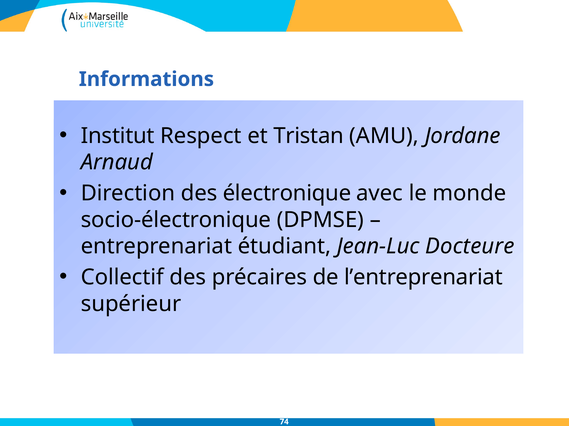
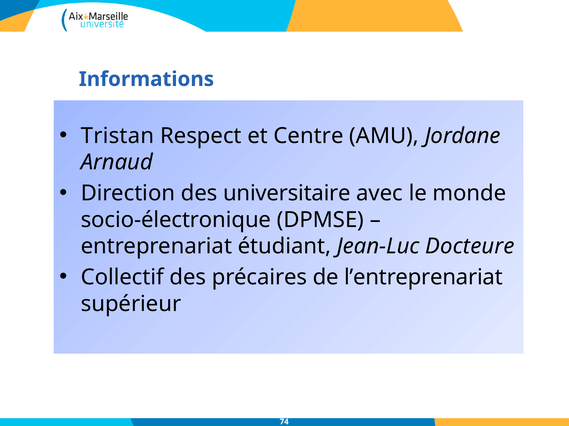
Institut: Institut -> Tristan
Tristan: Tristan -> Centre
électronique: électronique -> universitaire
